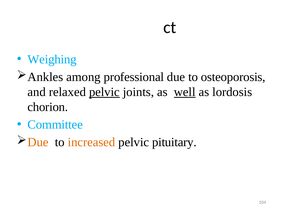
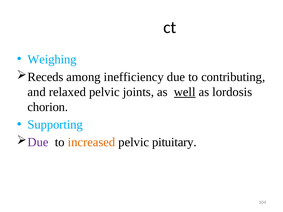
Ankles: Ankles -> Receds
professional: professional -> inefficiency
osteoporosis: osteoporosis -> contributing
pelvic at (104, 92) underline: present -> none
Committee: Committee -> Supporting
Due at (38, 142) colour: orange -> purple
